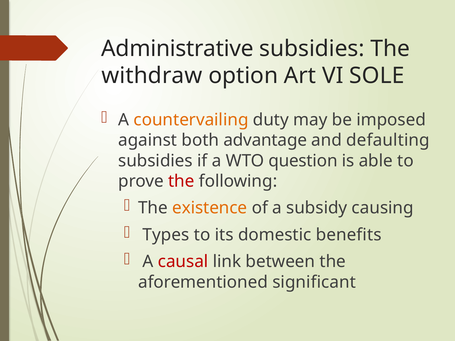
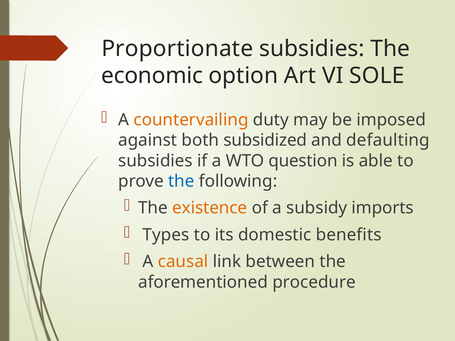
Administrative: Administrative -> Proportionate
withdraw: withdraw -> economic
advantage: advantage -> subsidized
the at (181, 181) colour: red -> blue
causing: causing -> imports
causal colour: red -> orange
significant: significant -> procedure
